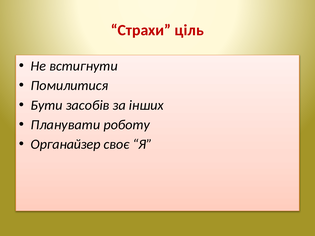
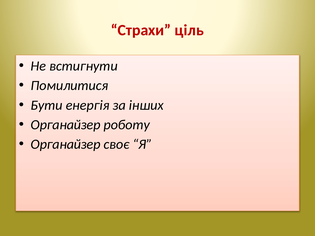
засобів: засобів -> енергія
Планувати at (66, 125): Планувати -> Органайзер
